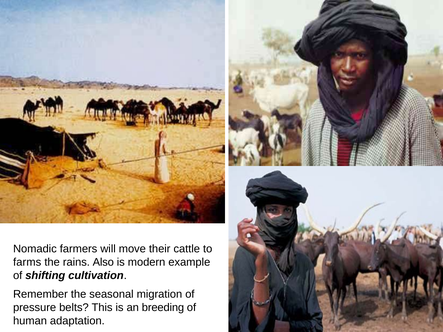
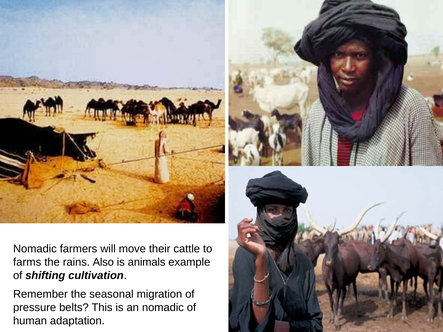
modern: modern -> animals
an breeding: breeding -> nomadic
